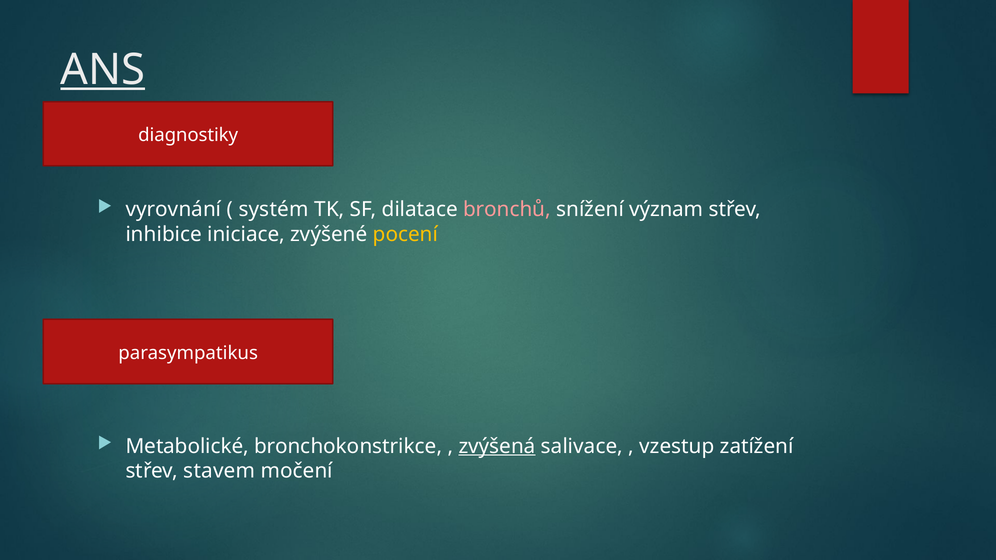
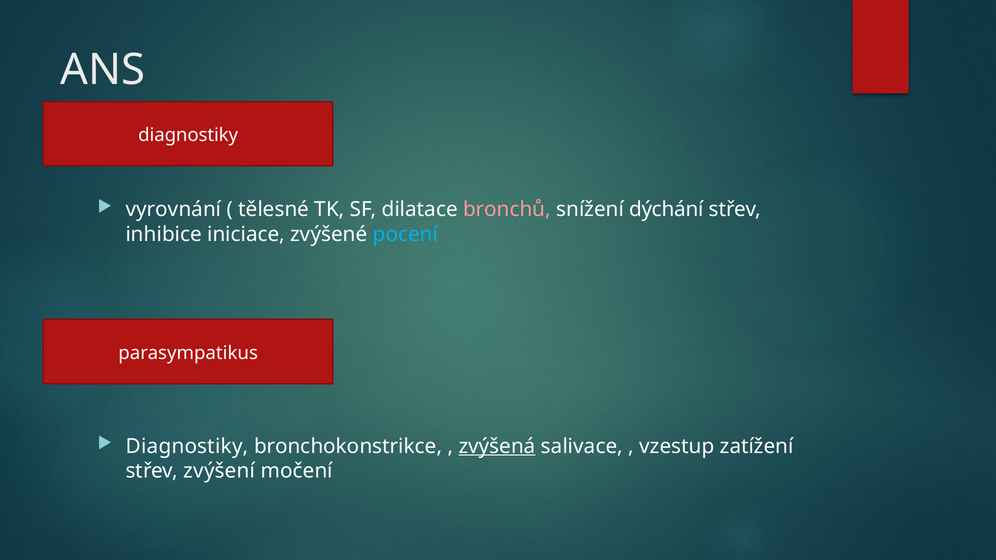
ANS underline: present -> none
systém: systém -> tělesné
význam: význam -> dýchání
pocení colour: yellow -> light blue
Metabolické at (187, 446): Metabolické -> Diagnostiky
stavem: stavem -> zvýšení
